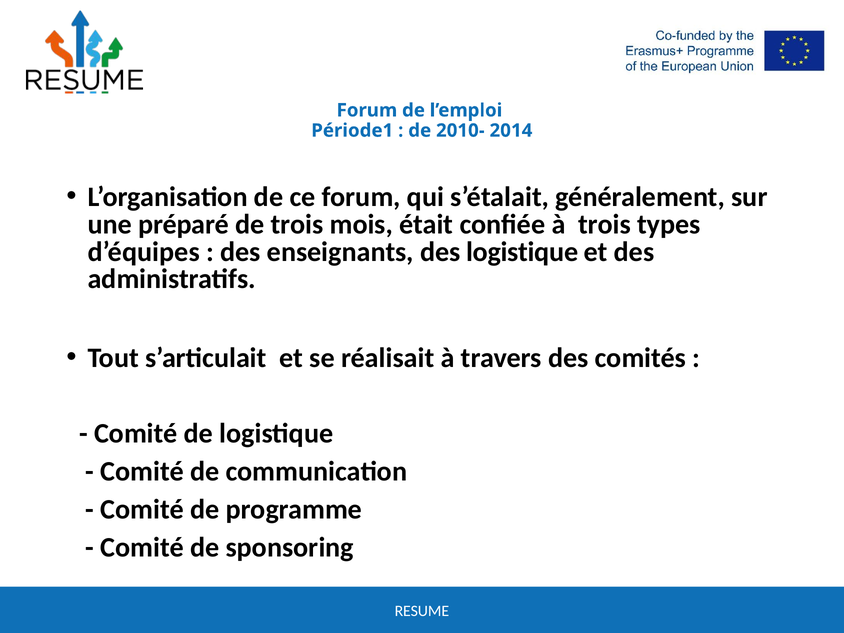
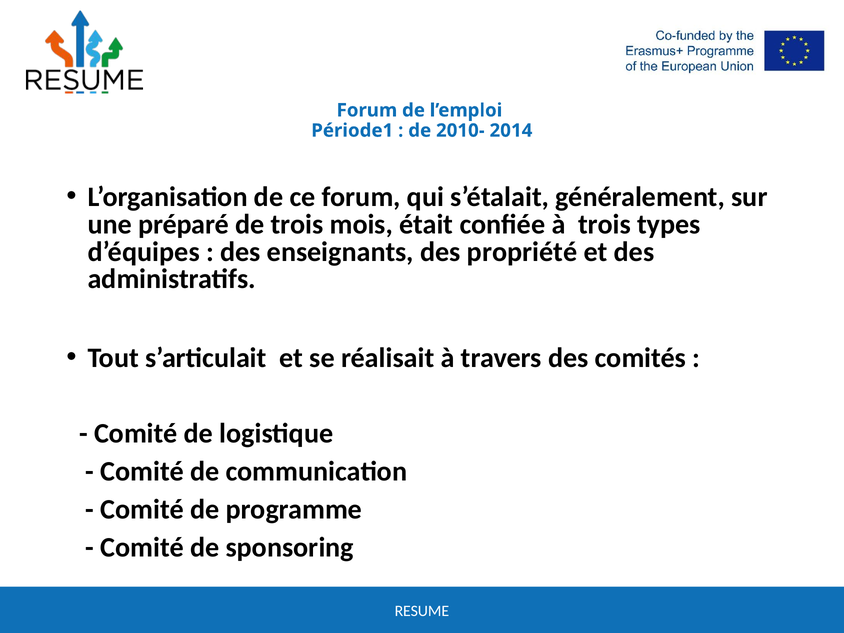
des logistique: logistique -> propriété
